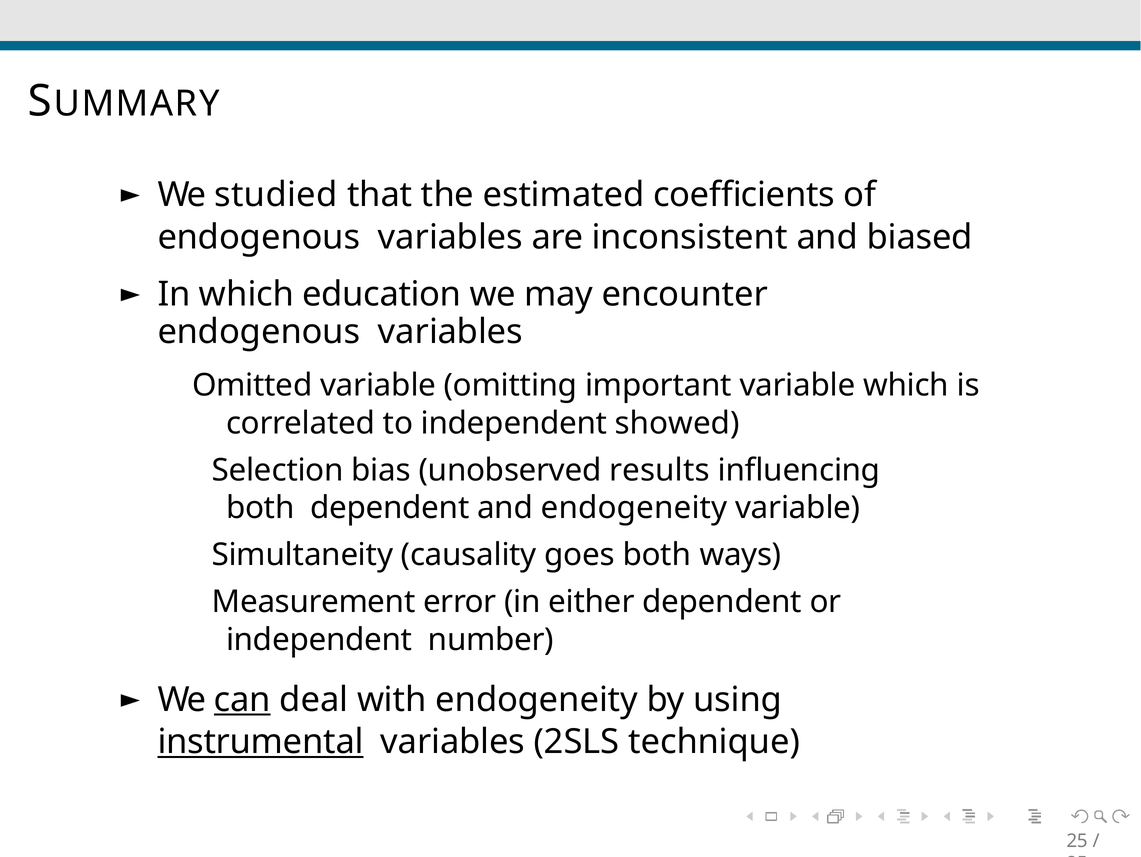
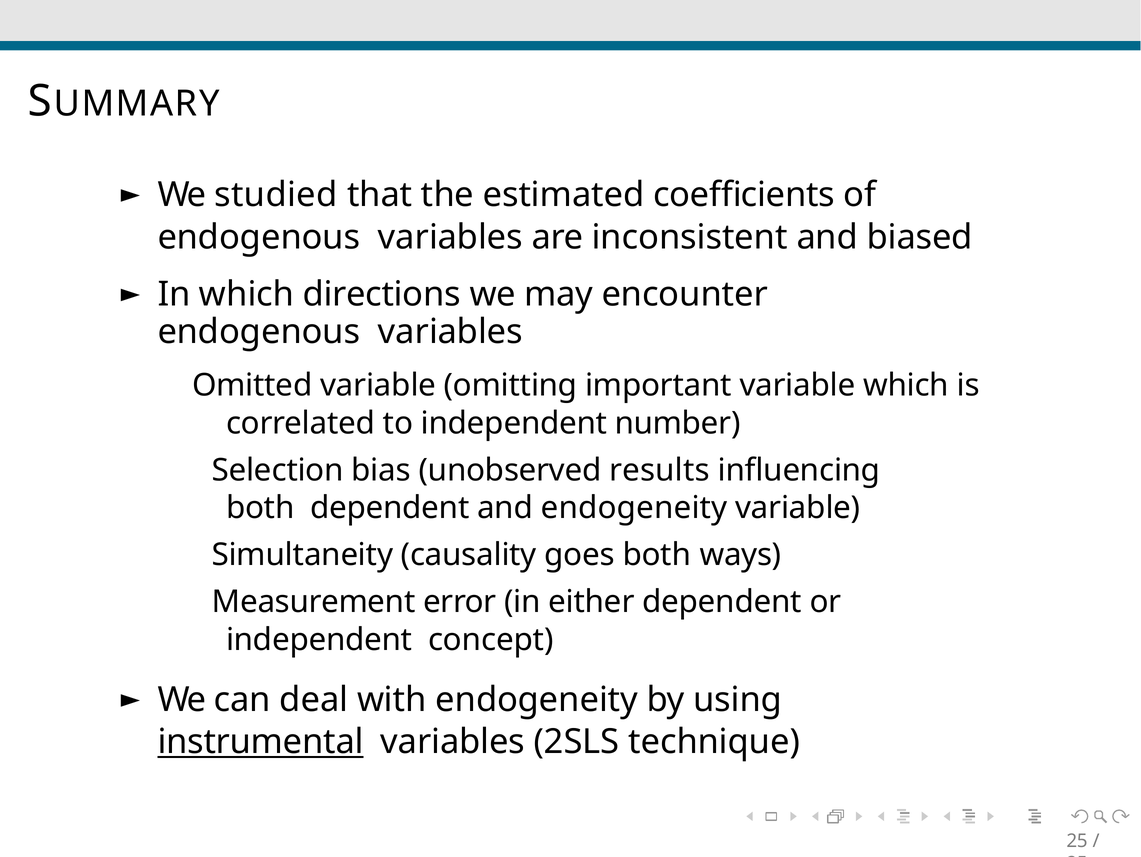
education: education -> directions
showed: showed -> number
number: number -> concept
can underline: present -> none
